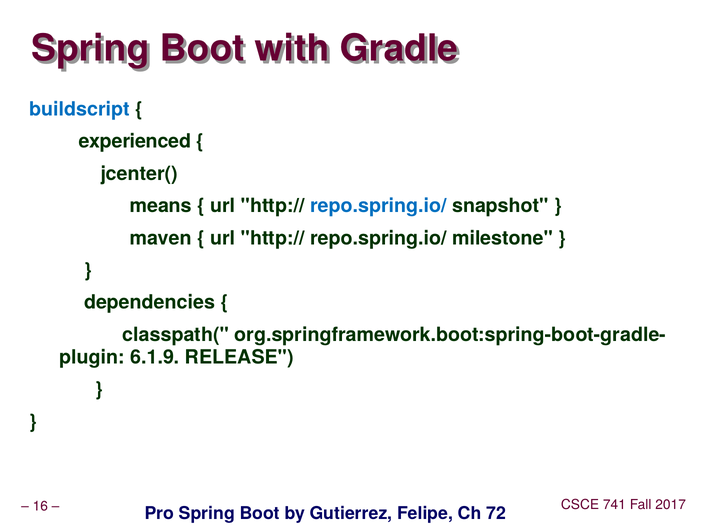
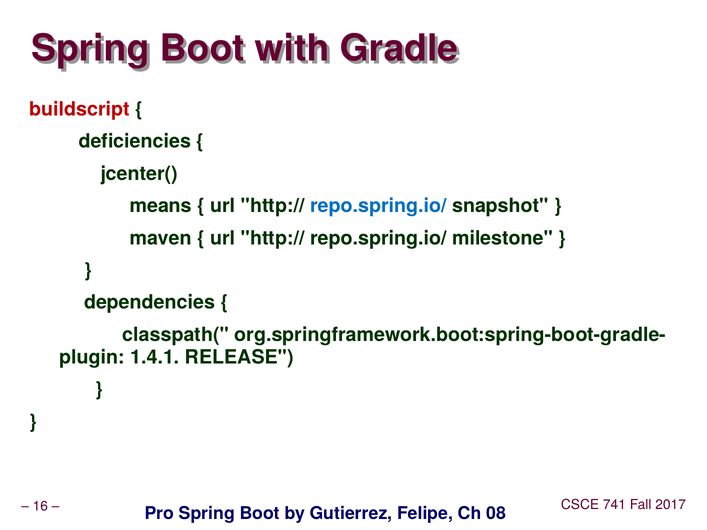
buildscript colour: blue -> red
experienced: experienced -> deficiencies
6.1.9: 6.1.9 -> 1.4.1
72: 72 -> 08
